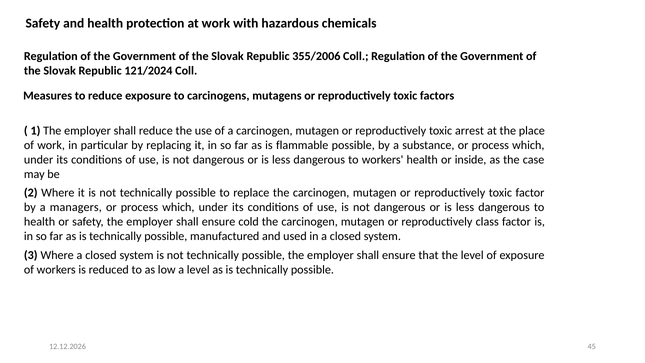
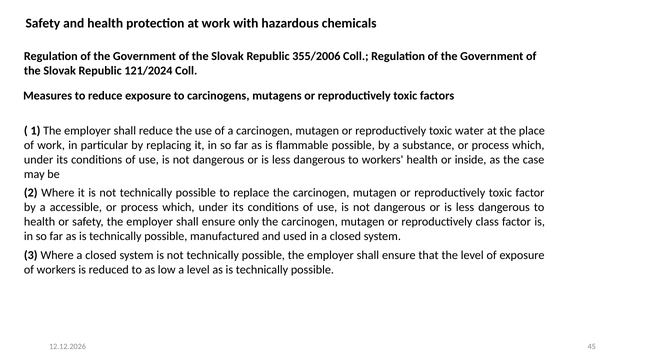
arrest: arrest -> water
managers: managers -> accessible
cold: cold -> only
